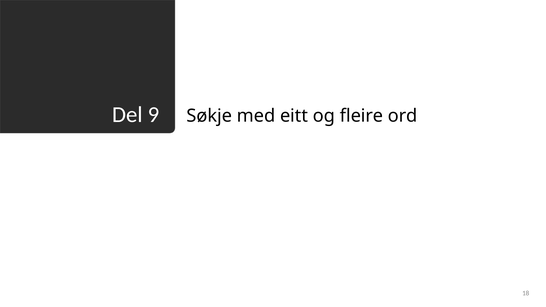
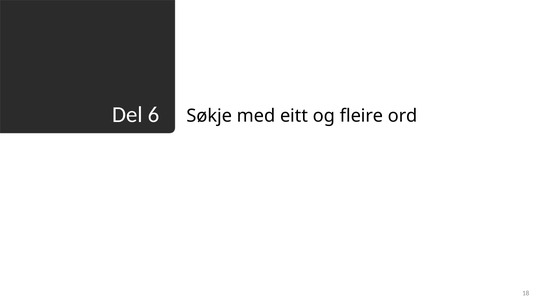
9: 9 -> 6
